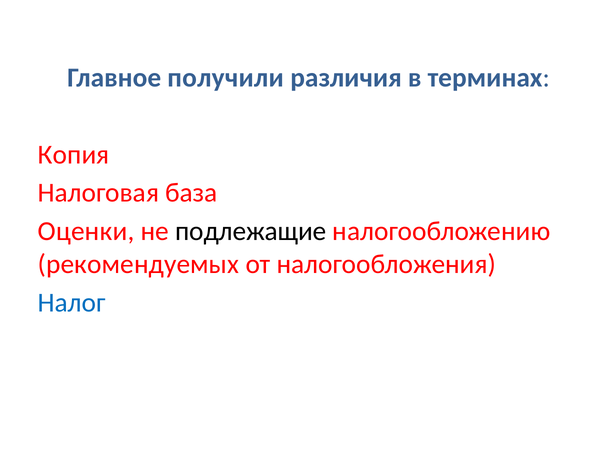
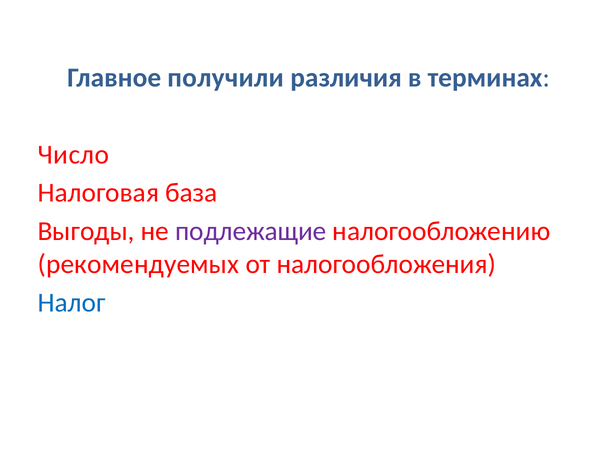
Копия: Копия -> Число
Оценки: Оценки -> Выгоды
подлежащие colour: black -> purple
